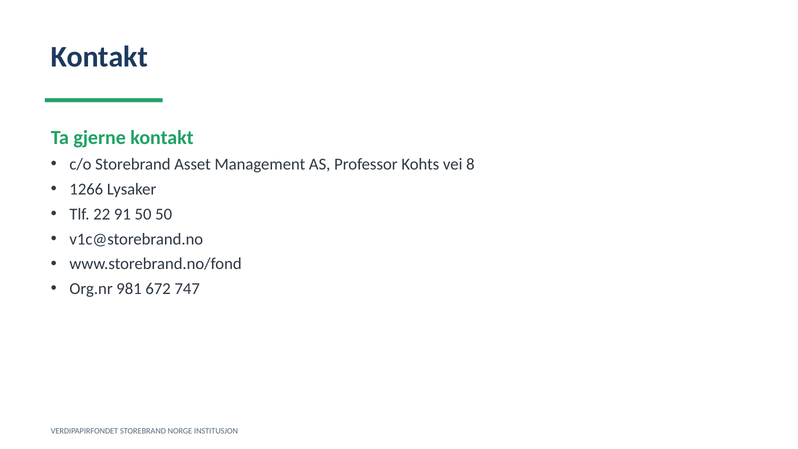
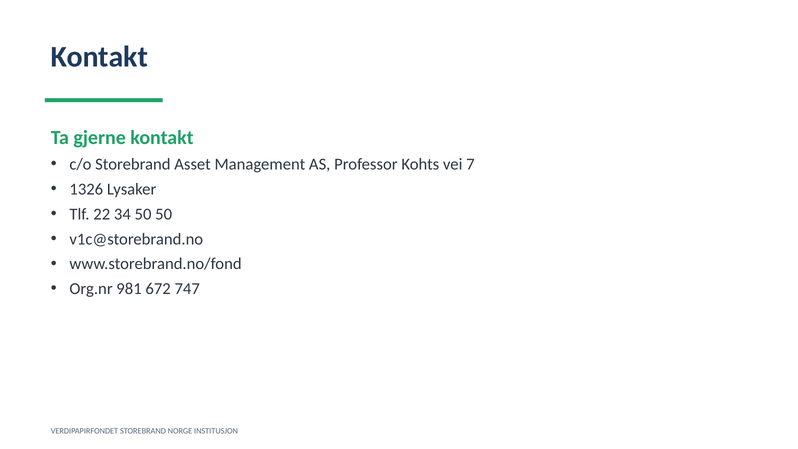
8: 8 -> 7
1266: 1266 -> 1326
91: 91 -> 34
